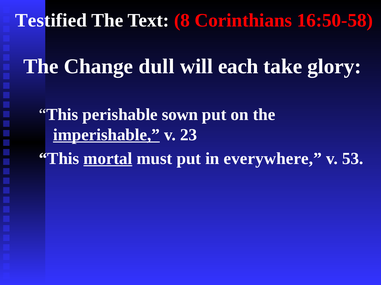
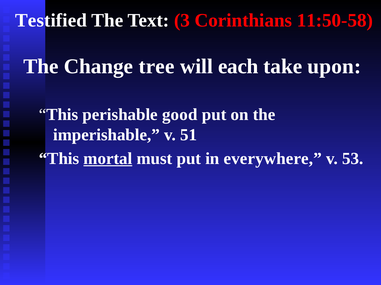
8: 8 -> 3
16:50-58: 16:50-58 -> 11:50-58
dull: dull -> tree
glory: glory -> upon
sown: sown -> good
imperishable underline: present -> none
23: 23 -> 51
